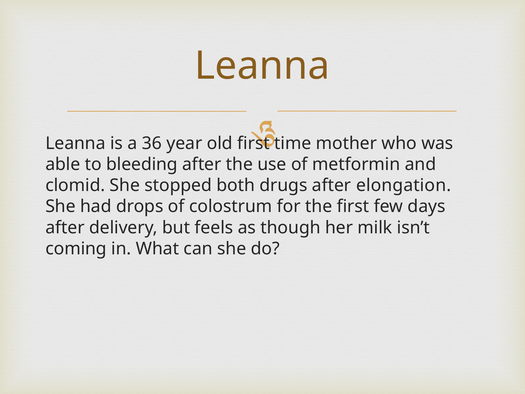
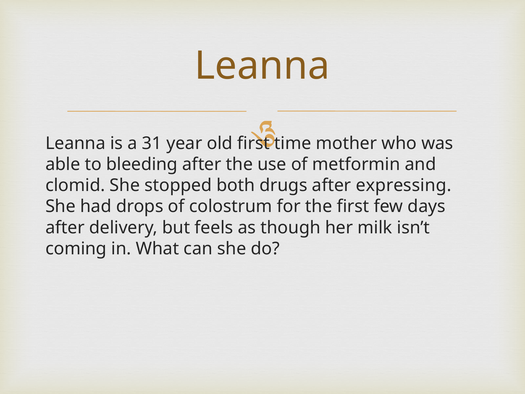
36: 36 -> 31
elongation: elongation -> expressing
